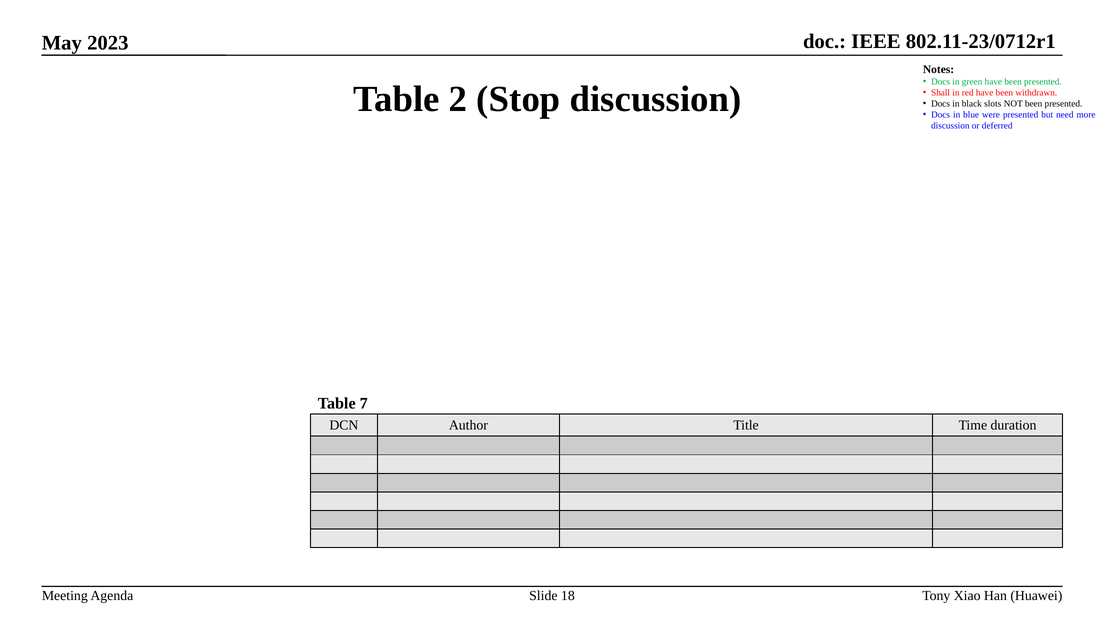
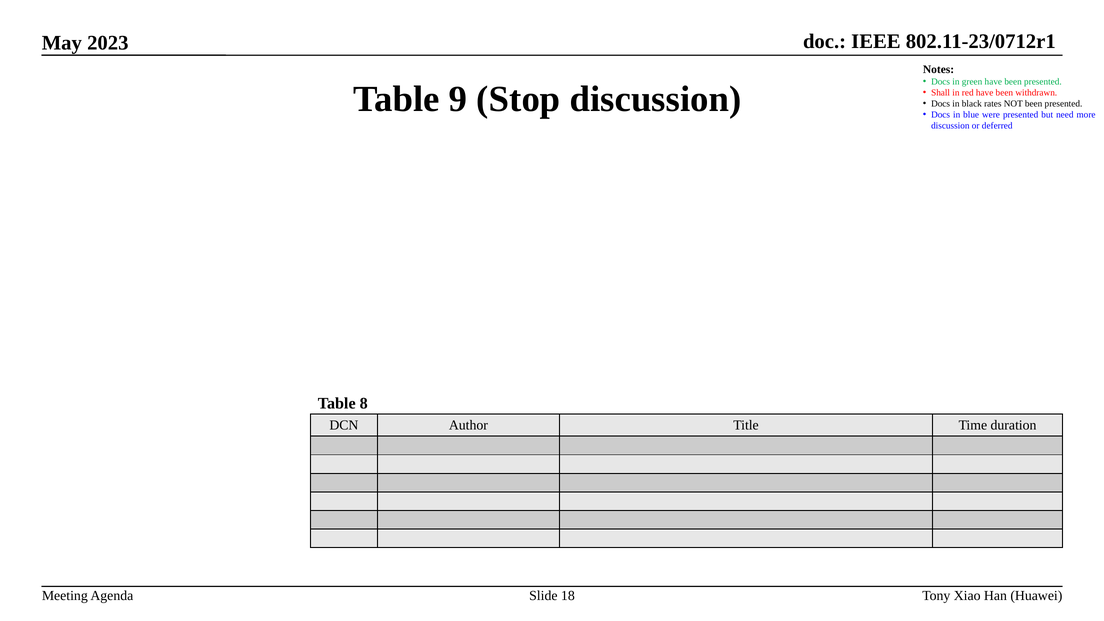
2: 2 -> 9
slots: slots -> rates
7: 7 -> 8
